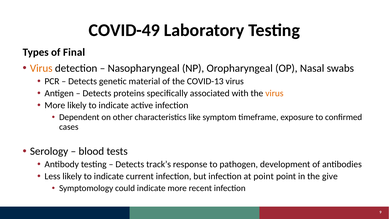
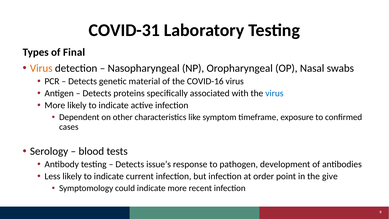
COVID-49: COVID-49 -> COVID-31
COVID-13: COVID-13 -> COVID-16
virus at (274, 93) colour: orange -> blue
track’s: track’s -> issue’s
at point: point -> order
